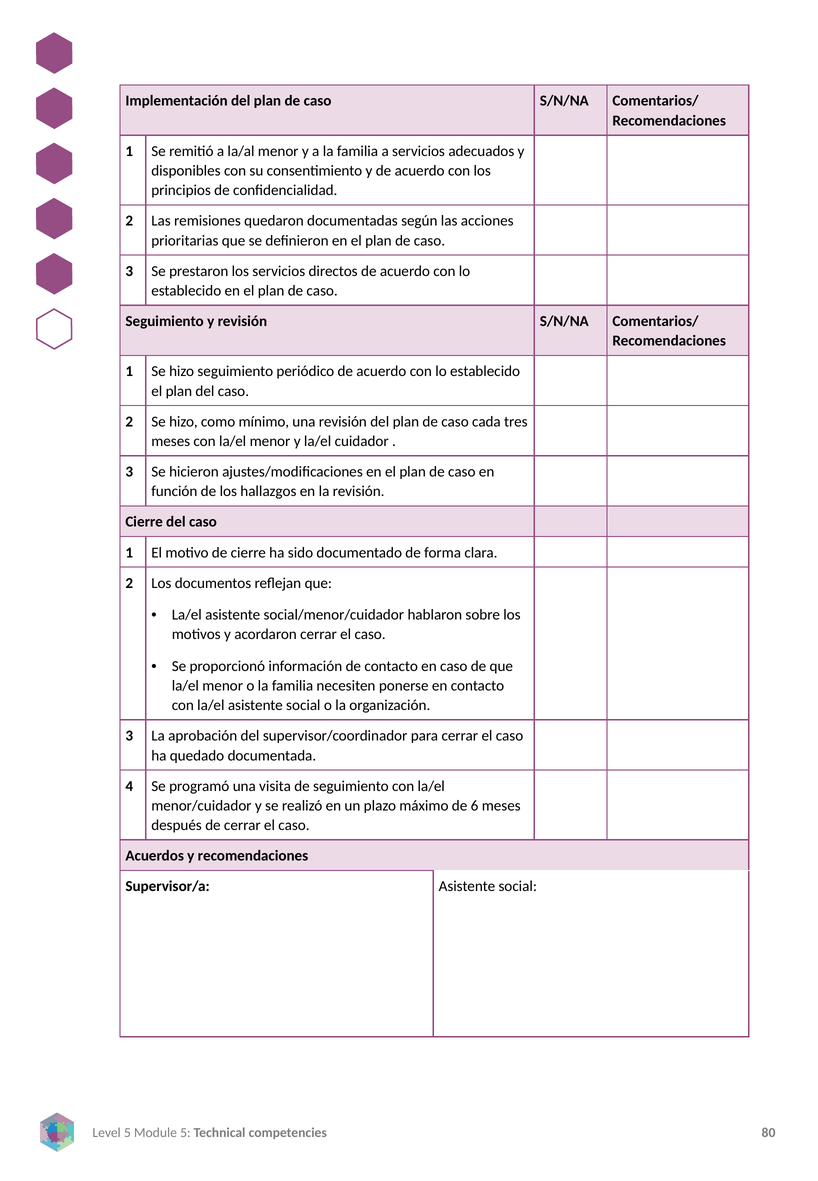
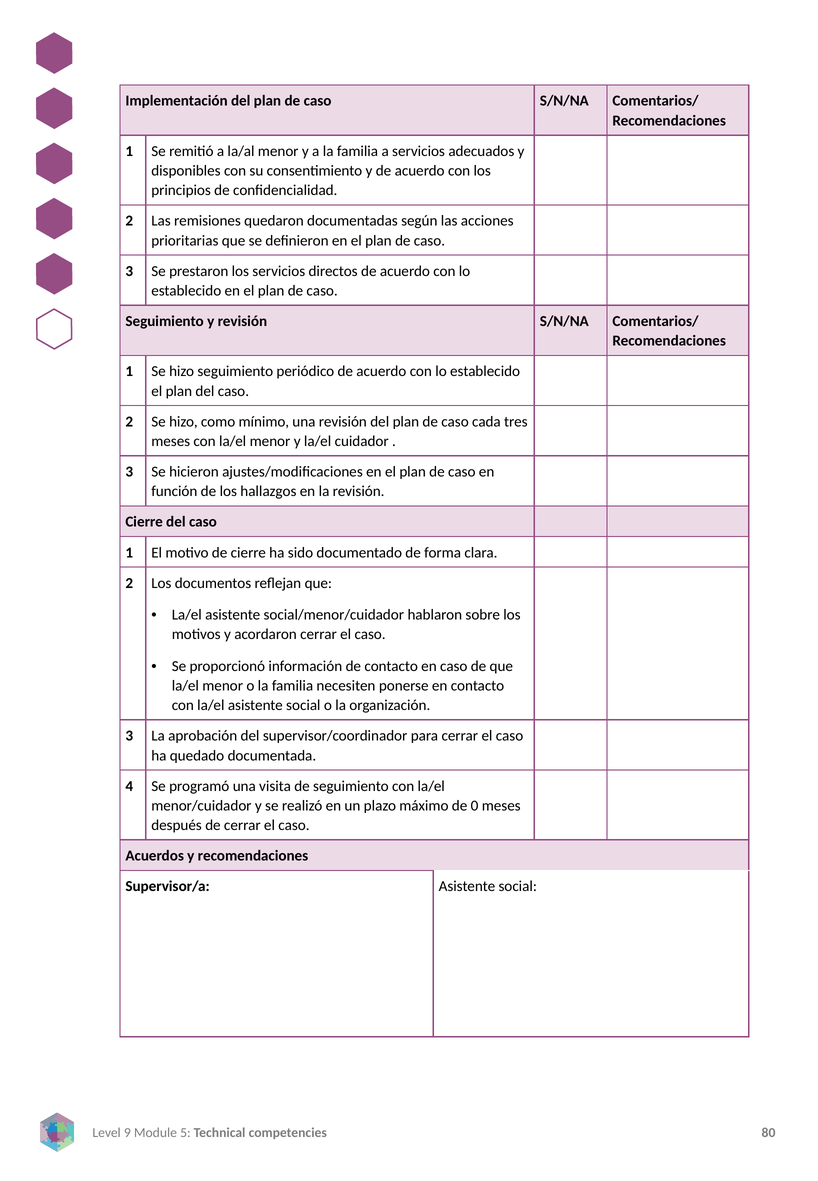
6: 6 -> 0
5 at (127, 1133): 5 -> 9
